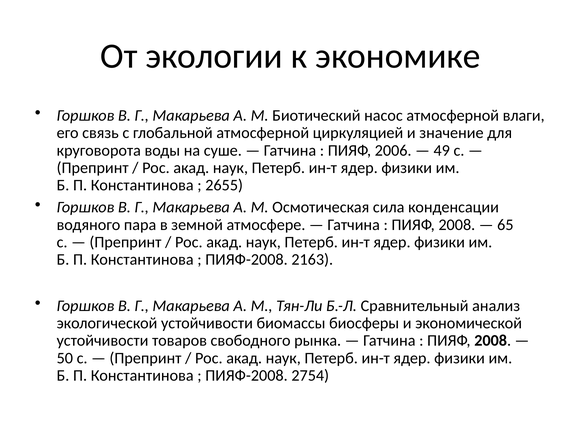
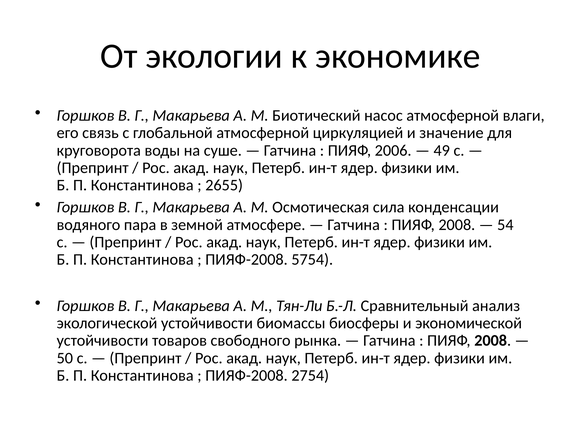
65: 65 -> 54
2163: 2163 -> 5754
